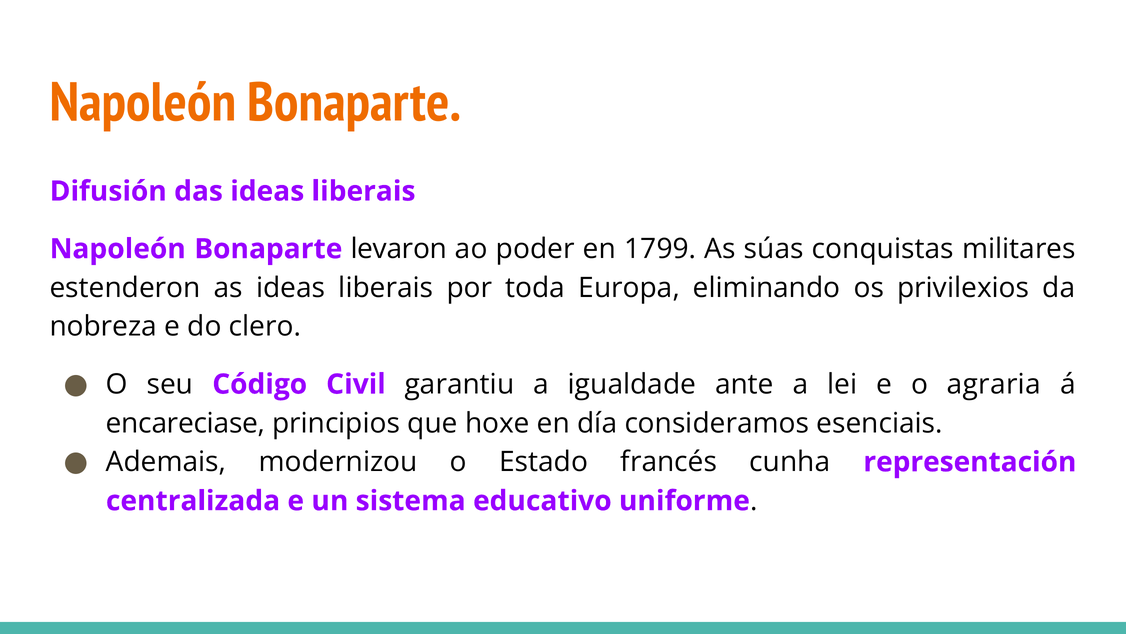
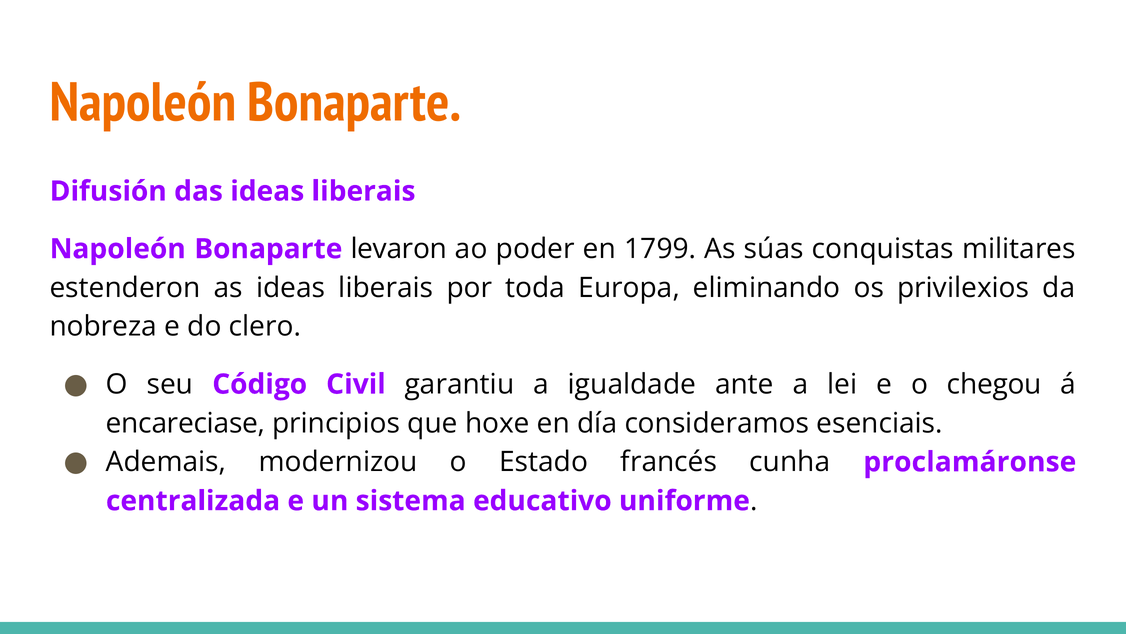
agraria: agraria -> chegou
representación: representación -> proclamáronse
